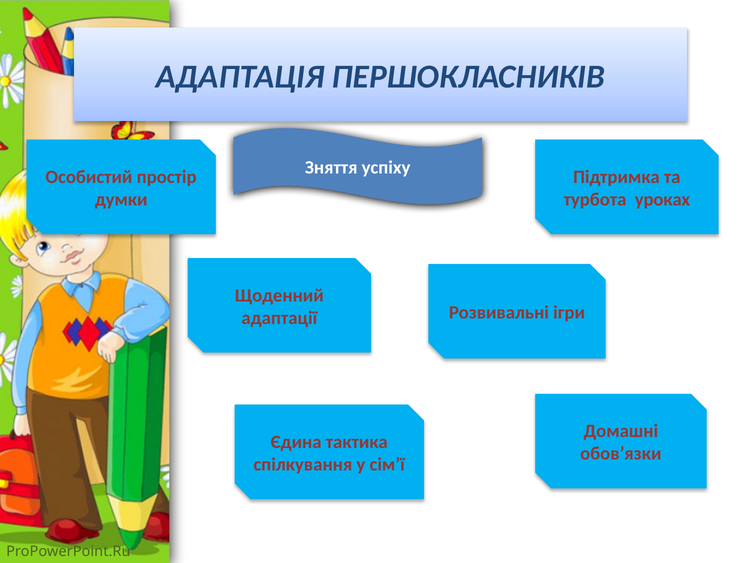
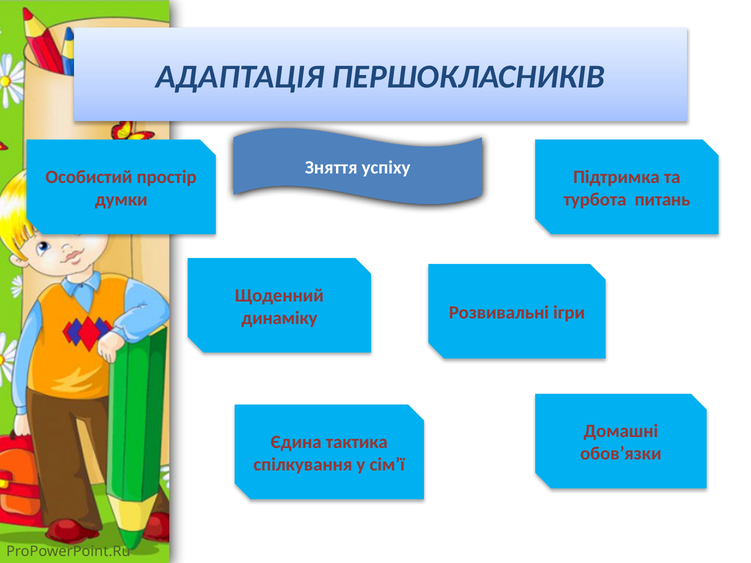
уроках: уроках -> питань
адаптації: адаптації -> динаміку
